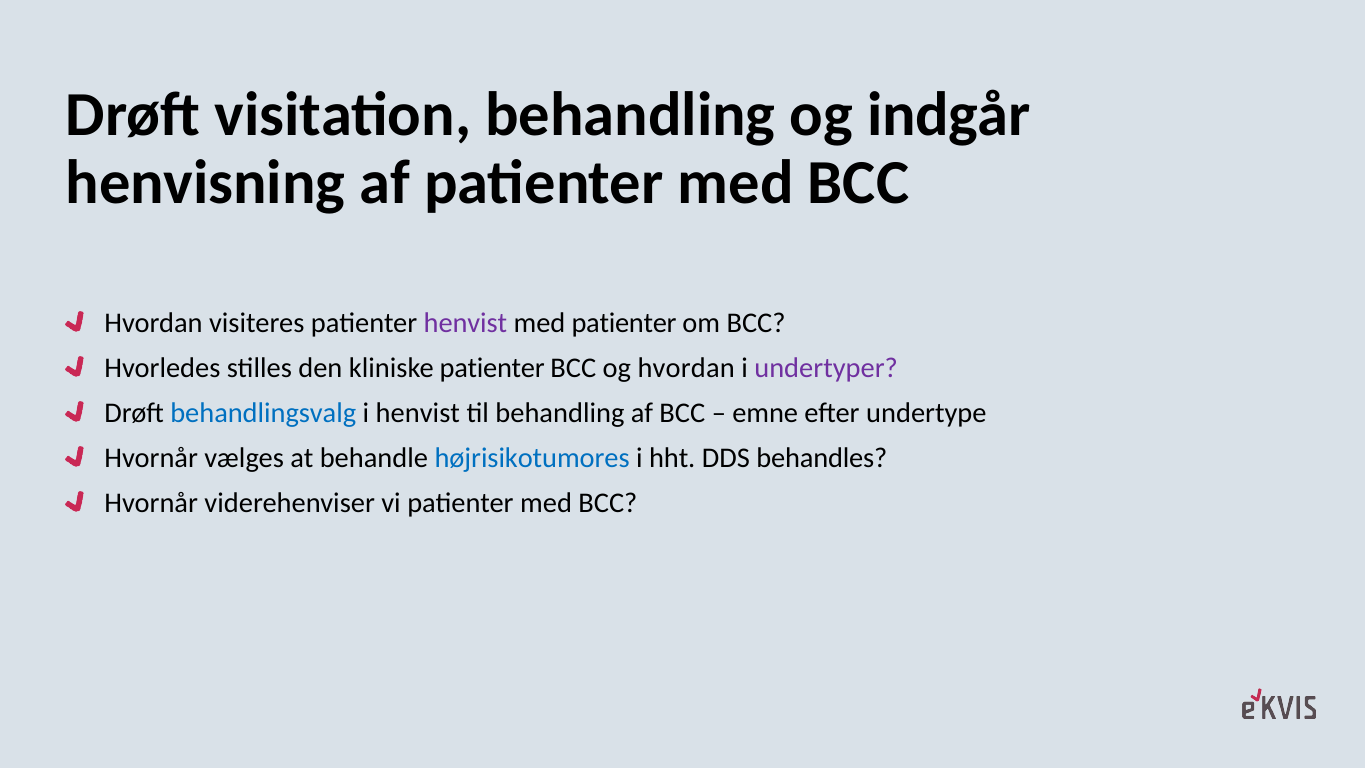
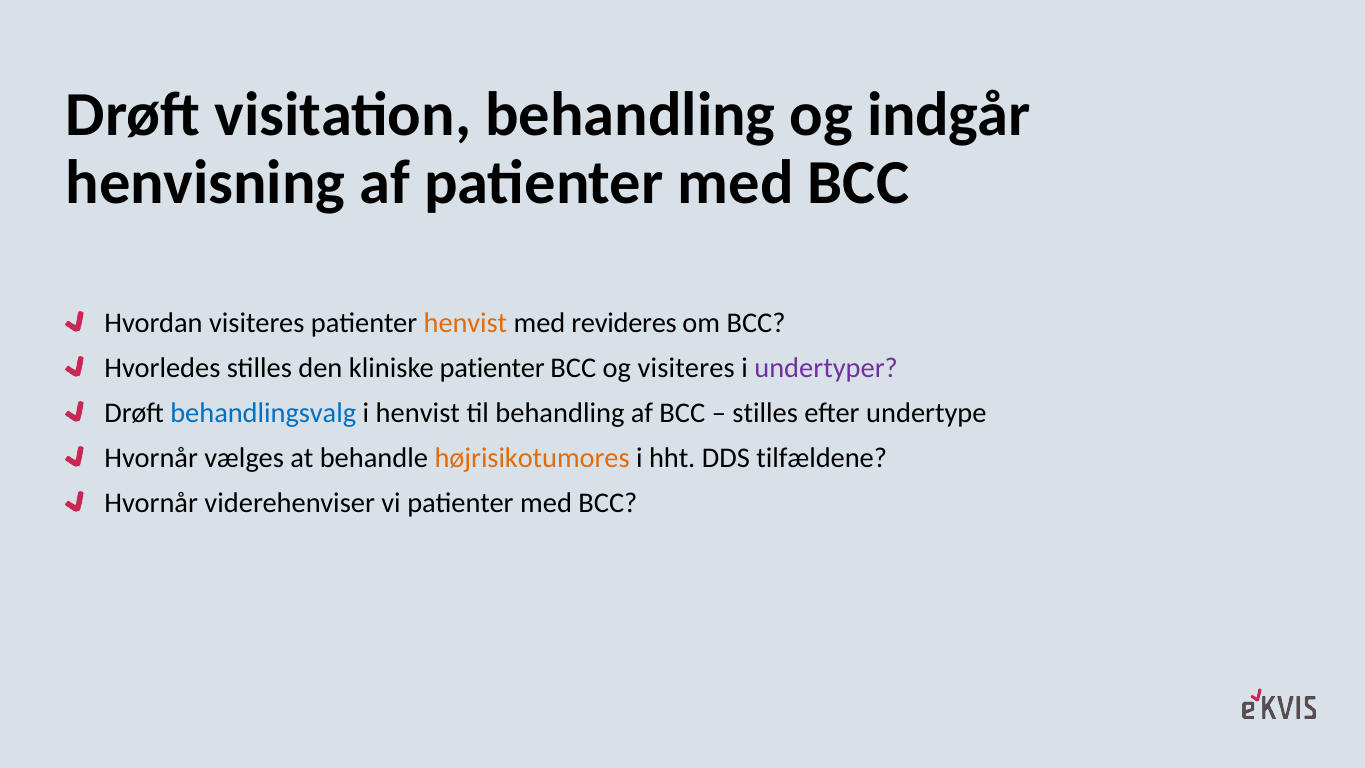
henvist at (465, 323) colour: purple -> orange
med patienter: patienter -> revideres
og hvordan: hvordan -> visiteres
emne at (765, 413): emne -> stilles
højrisikotumores colour: blue -> orange
behandles: behandles -> tilfældene
